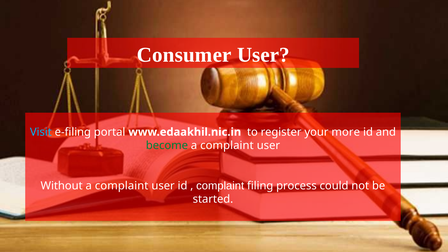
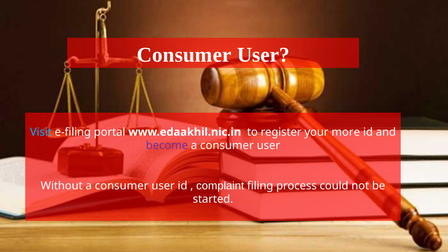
become colour: green -> purple
complaint at (227, 145): complaint -> consumer
Without a complaint: complaint -> consumer
